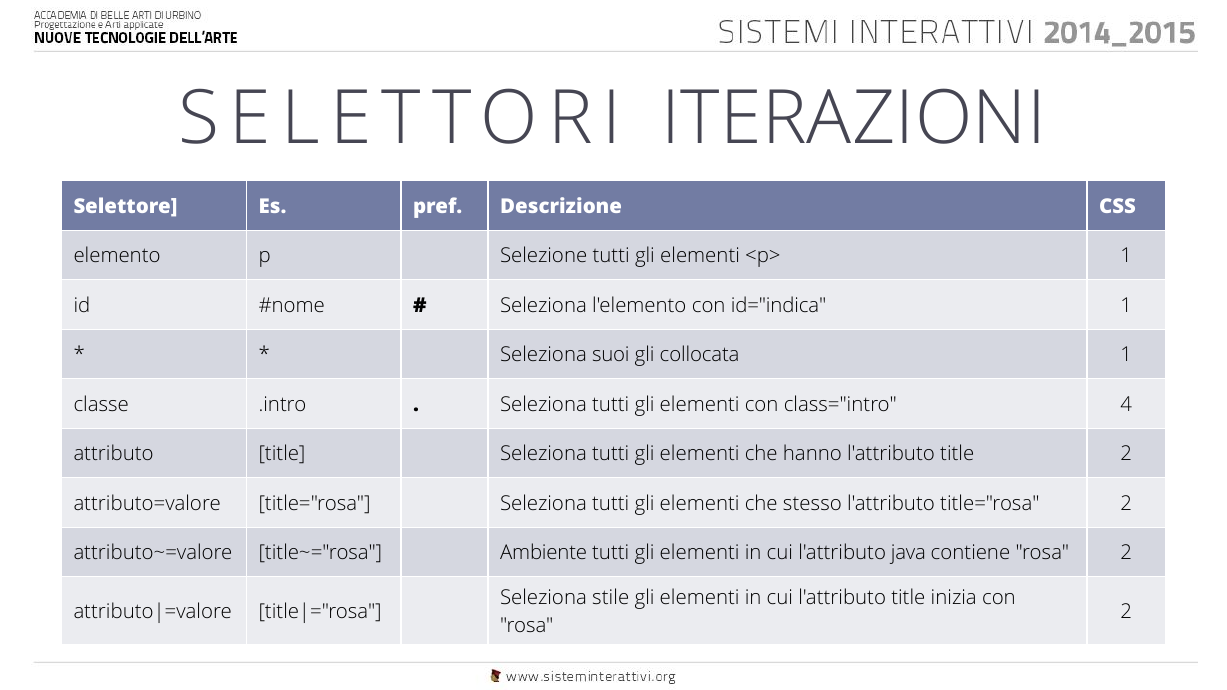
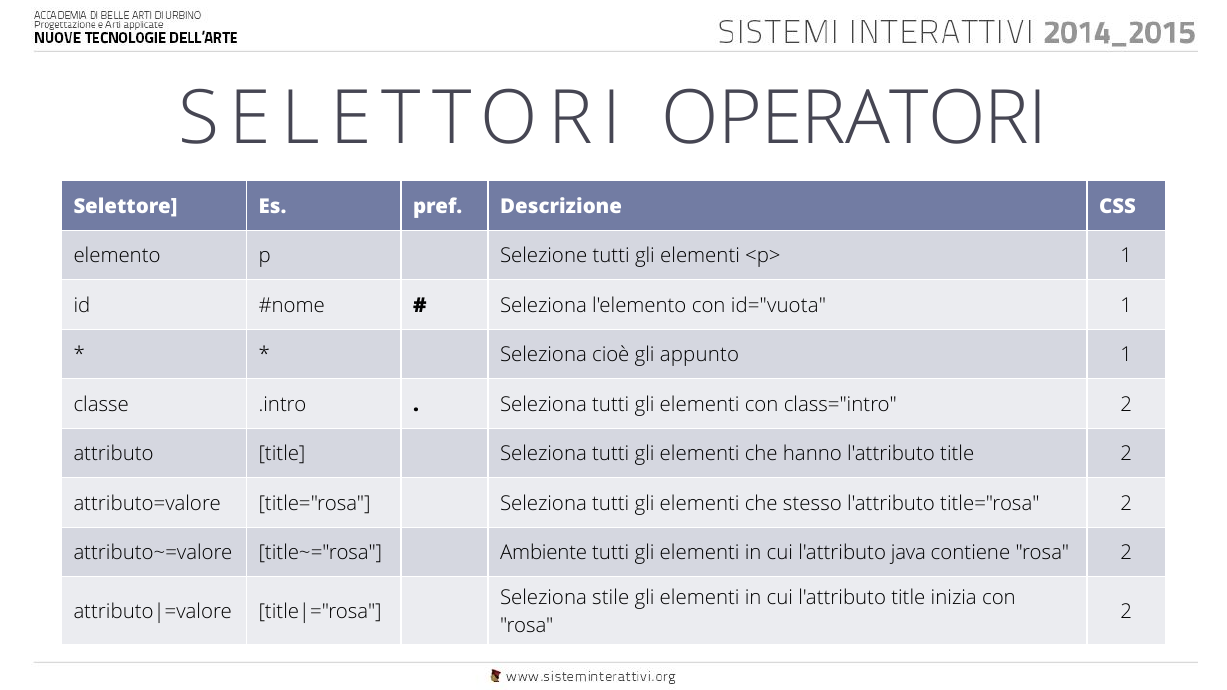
ITERAZIONI: ITERAZIONI -> OPERATORI
id="indica: id="indica -> id="vuota
suoi: suoi -> cioè
collocata: collocata -> appunto
class="intro 4: 4 -> 2
